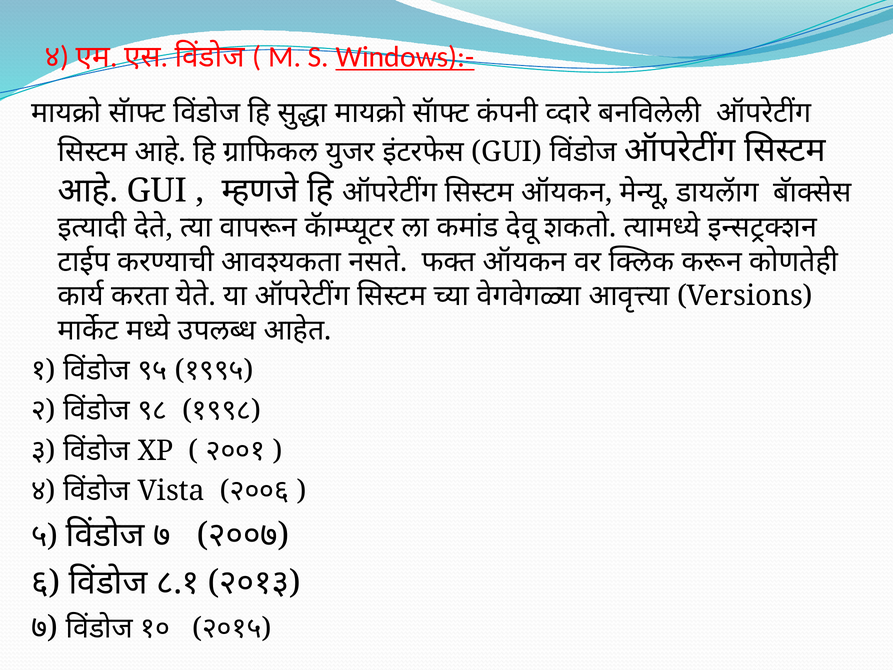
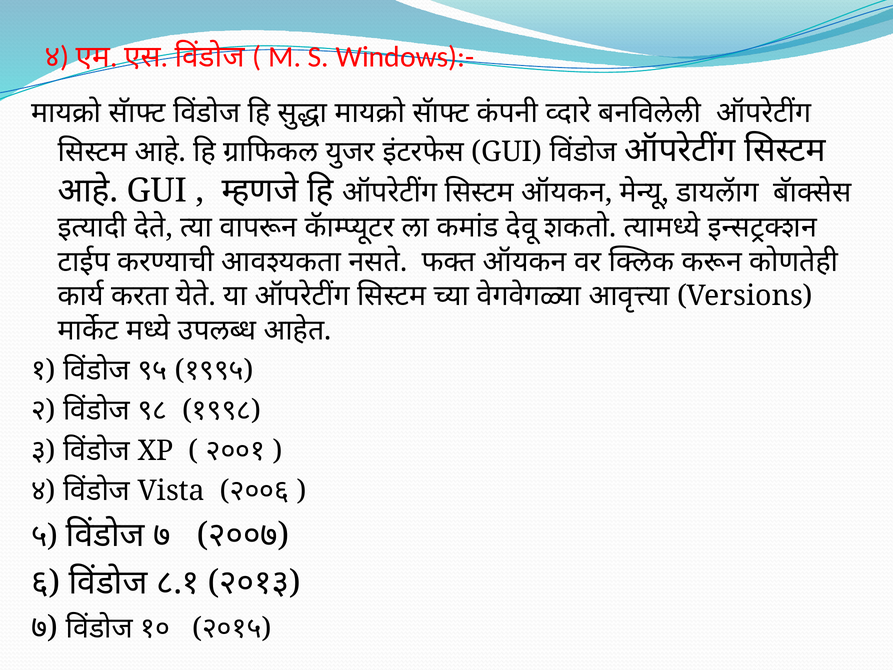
Windows):- underline: present -> none
